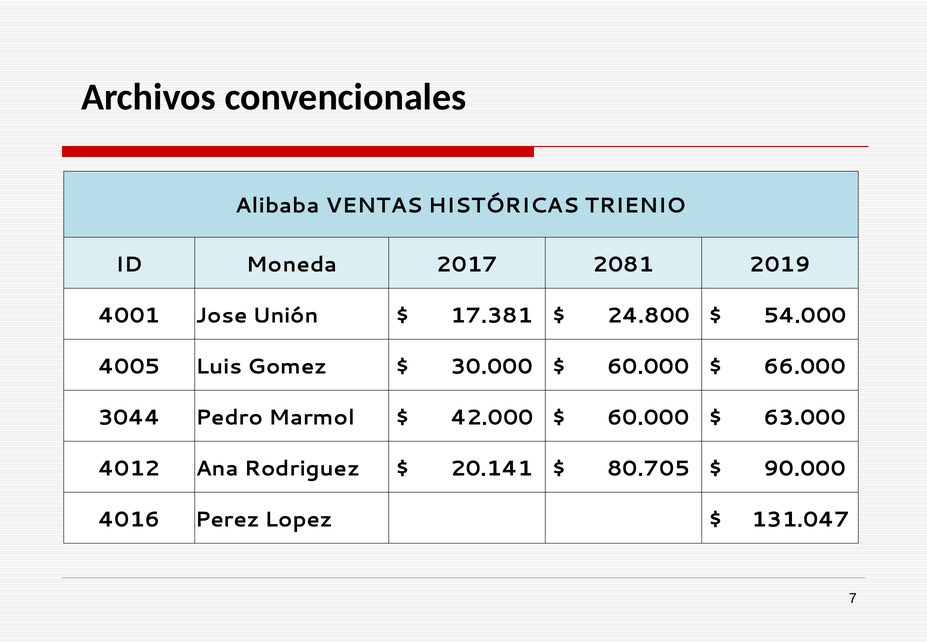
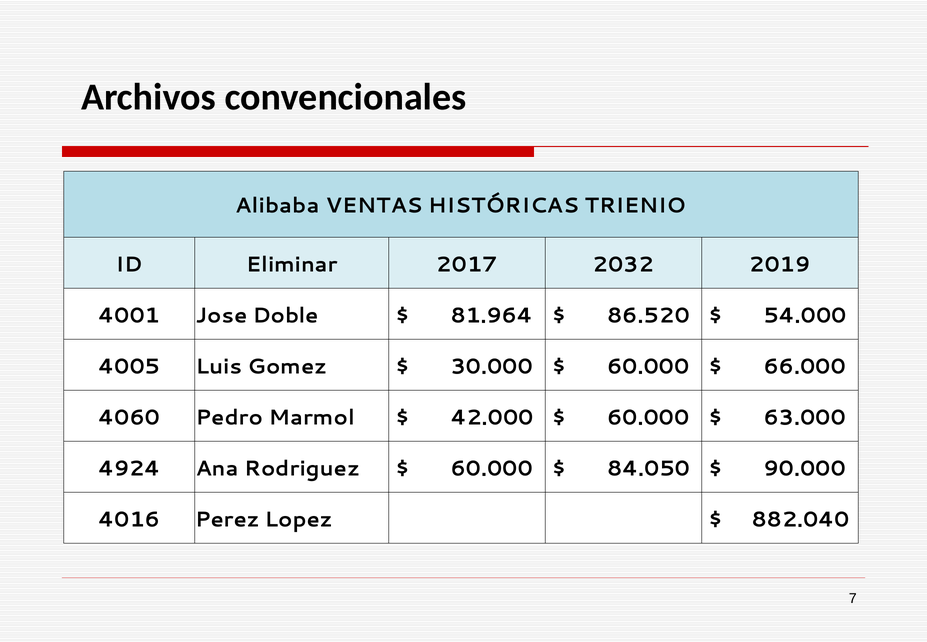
Moneda: Moneda -> Eliminar
2081: 2081 -> 2032
Unión: Unión -> Doble
17.381: 17.381 -> 81.964
24.800: 24.800 -> 86.520
3044: 3044 -> 4060
4012: 4012 -> 4924
20.141 at (492, 468): 20.141 -> 60.000
80.705: 80.705 -> 84.050
131.047: 131.047 -> 882.040
